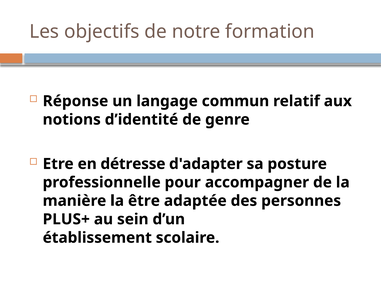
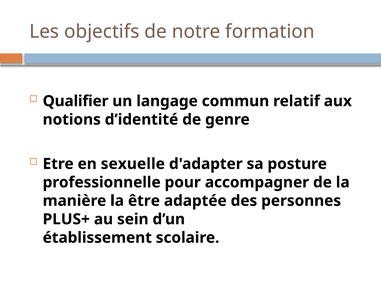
Réponse: Réponse -> Qualifier
détresse: détresse -> sexuelle
